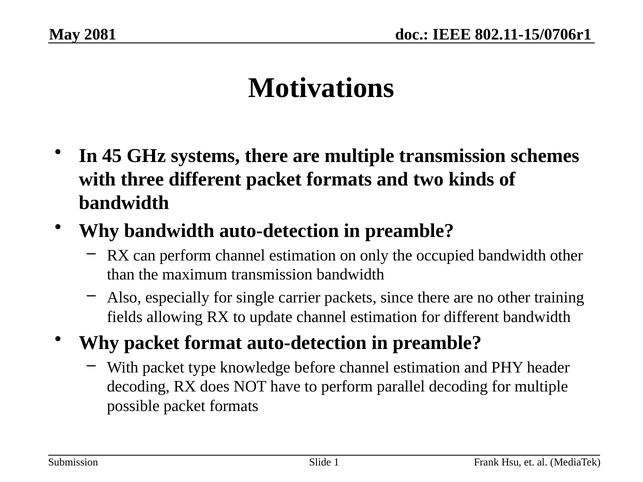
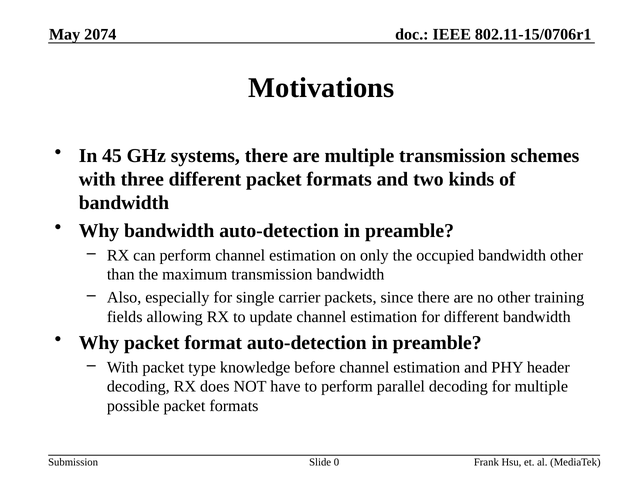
2081: 2081 -> 2074
1: 1 -> 0
